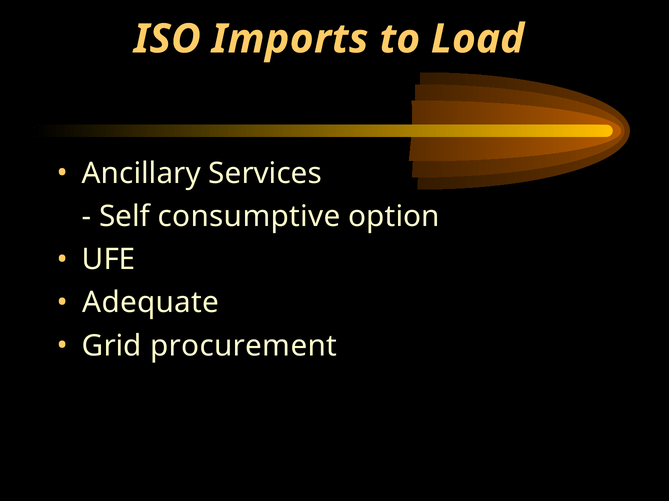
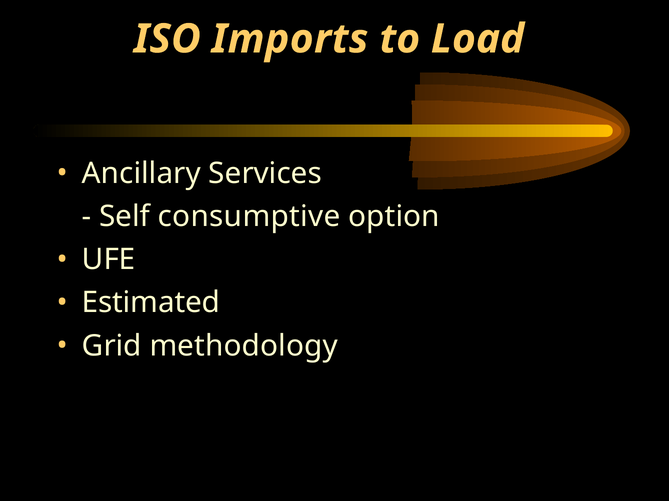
Adequate: Adequate -> Estimated
procurement: procurement -> methodology
